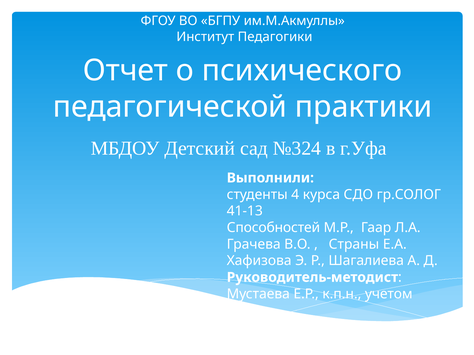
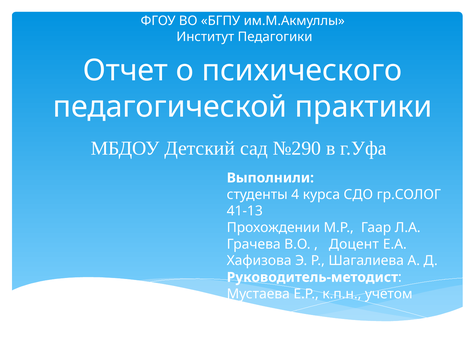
№324: №324 -> №290
Способностей: Способностей -> Прохождении
Страны: Страны -> Доцент
